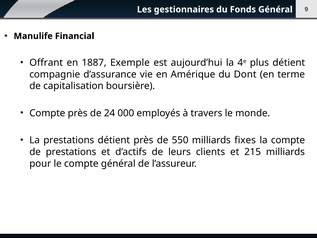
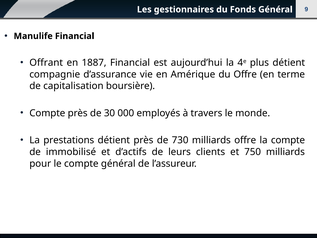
1887 Exemple: Exemple -> Financial
du Dont: Dont -> Offre
24: 24 -> 30
550: 550 -> 730
milliards fixes: fixes -> offre
de prestations: prestations -> immobilisé
215: 215 -> 750
